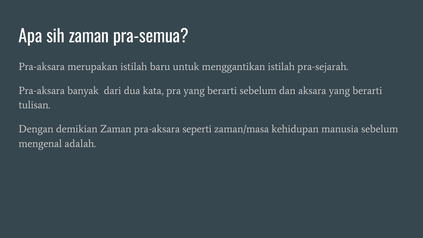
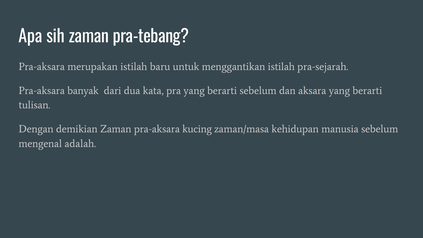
pra-semua: pra-semua -> pra-tebang
seperti: seperti -> kucing
